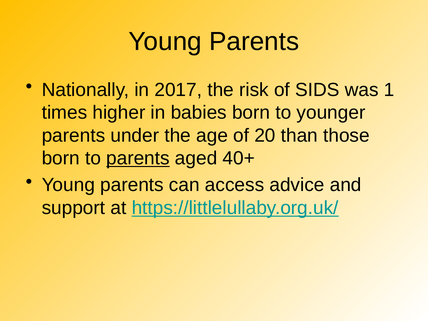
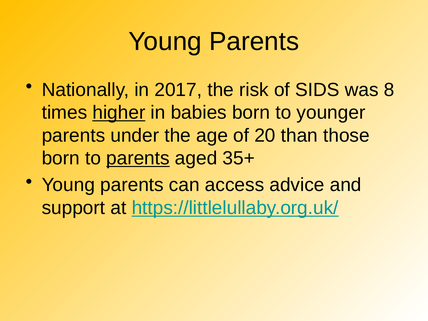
1: 1 -> 8
higher underline: none -> present
40+: 40+ -> 35+
